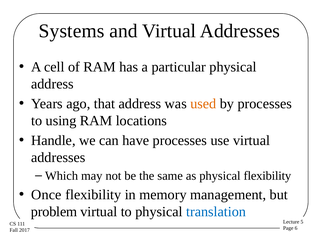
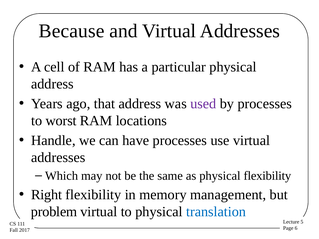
Systems: Systems -> Because
used colour: orange -> purple
using: using -> worst
Once: Once -> Right
